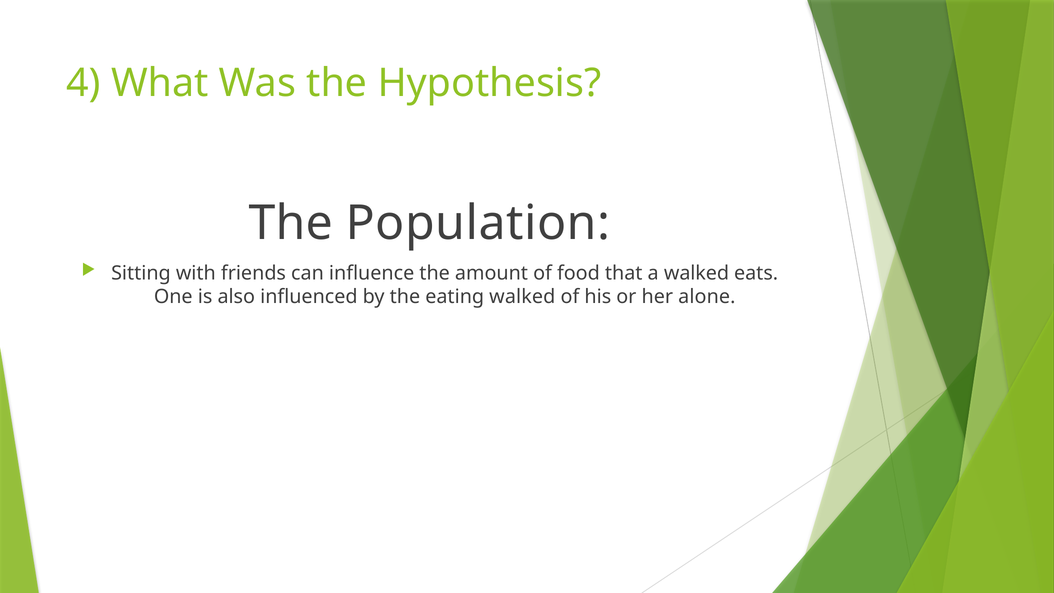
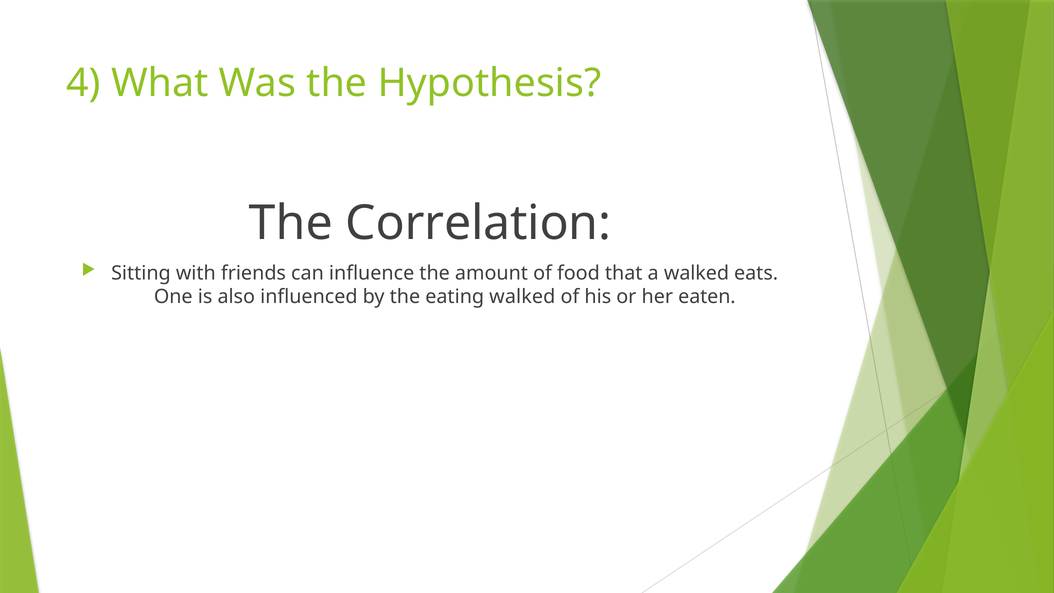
Population: Population -> Correlation
alone: alone -> eaten
